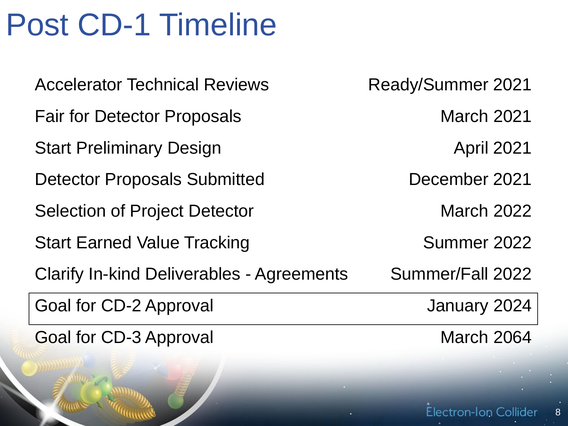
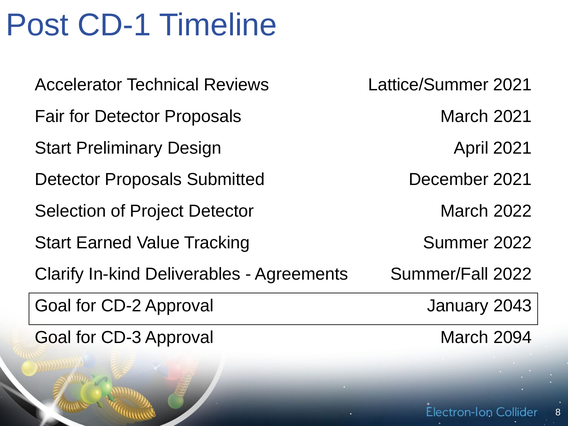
Ready/Summer: Ready/Summer -> Lattice/Summer
2024: 2024 -> 2043
2064: 2064 -> 2094
